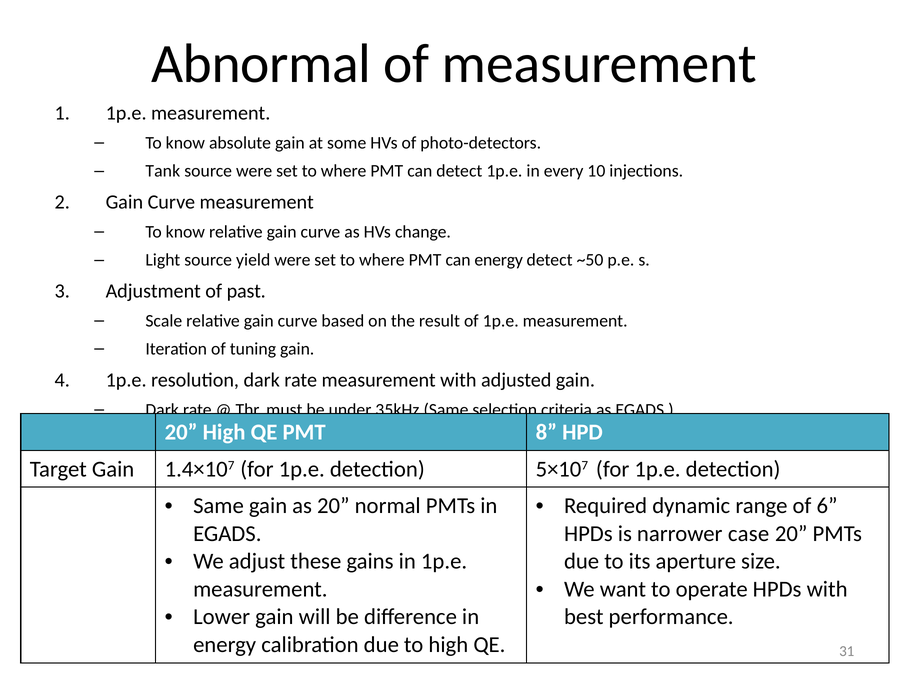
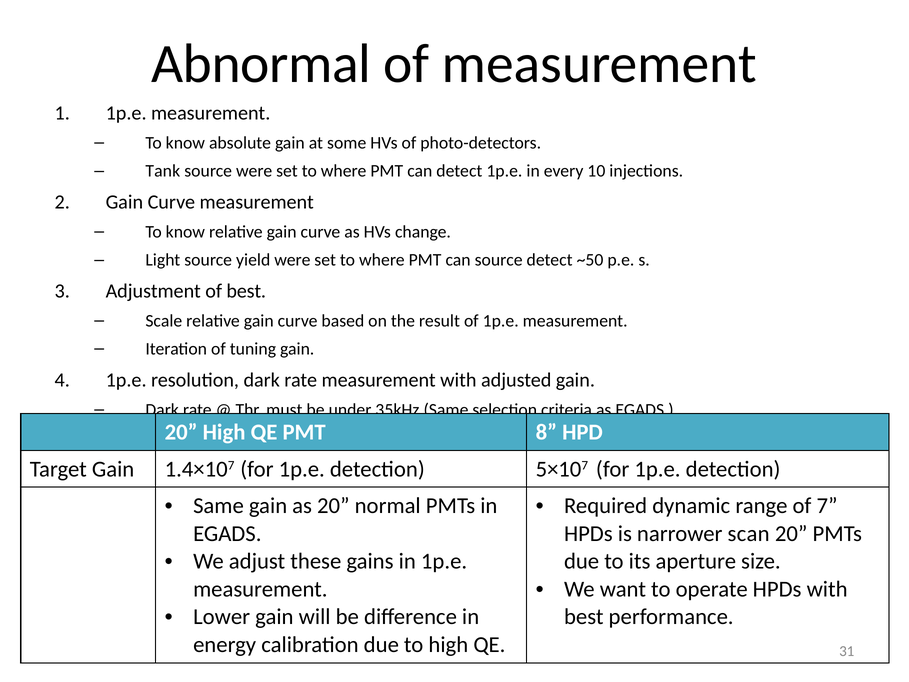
can energy: energy -> source
of past: past -> best
6: 6 -> 7
case: case -> scan
